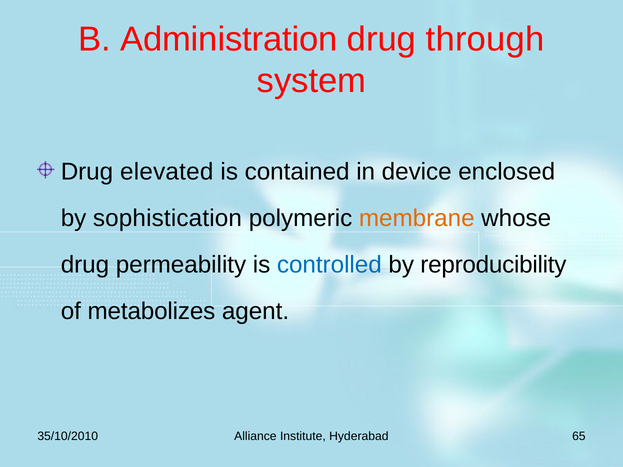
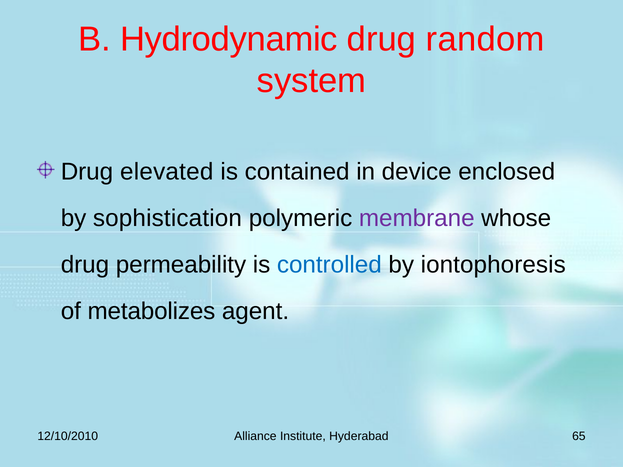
Administration: Administration -> Hydrodynamic
through: through -> random
membrane colour: orange -> purple
reproducibility: reproducibility -> iontophoresis
35/10/2010: 35/10/2010 -> 12/10/2010
